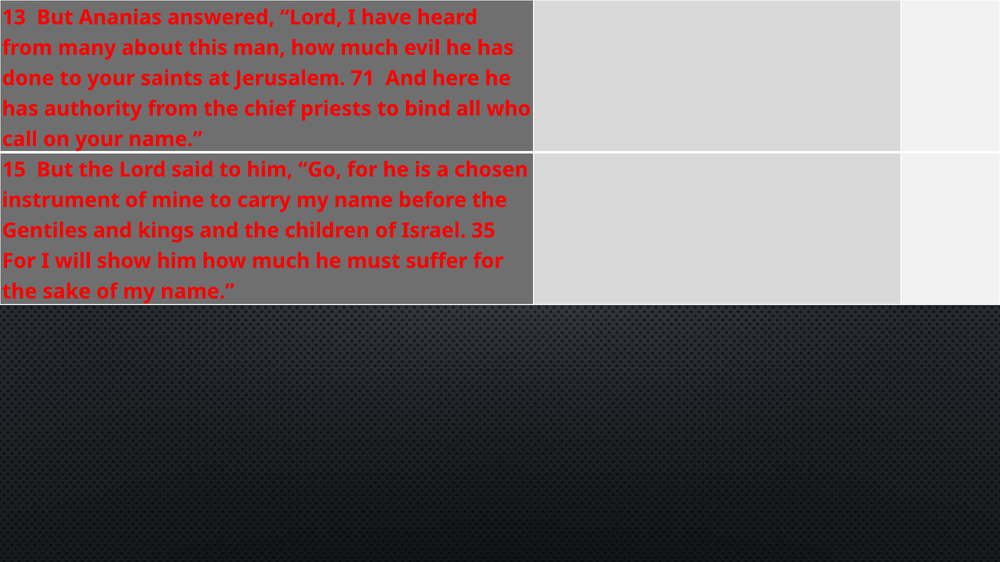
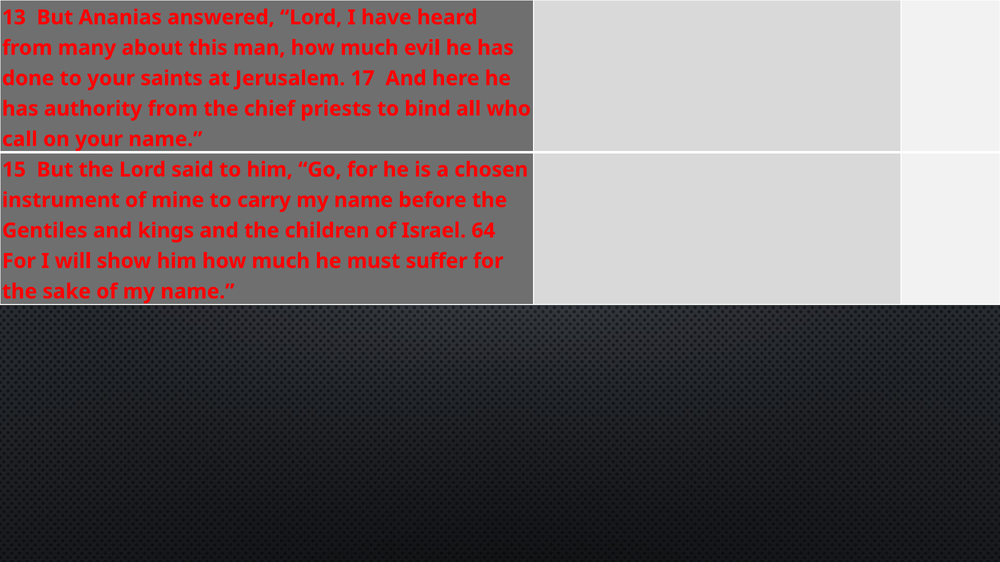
71: 71 -> 17
35: 35 -> 64
